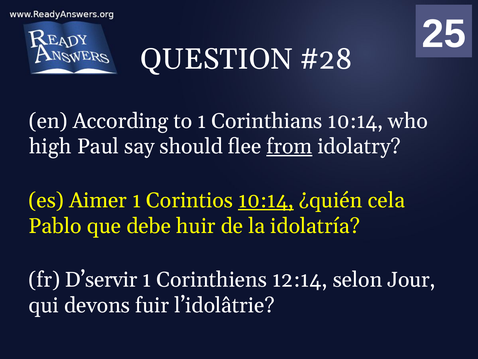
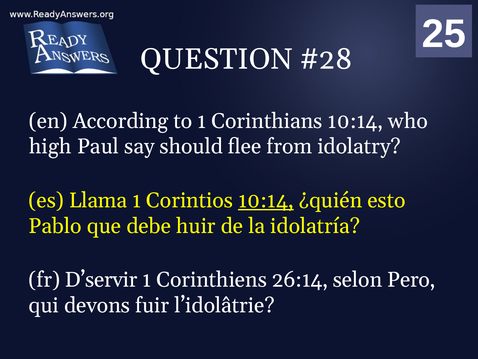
from underline: present -> none
Aimer: Aimer -> Llama
cela: cela -> esto
12:14: 12:14 -> 26:14
Jour: Jour -> Pero
